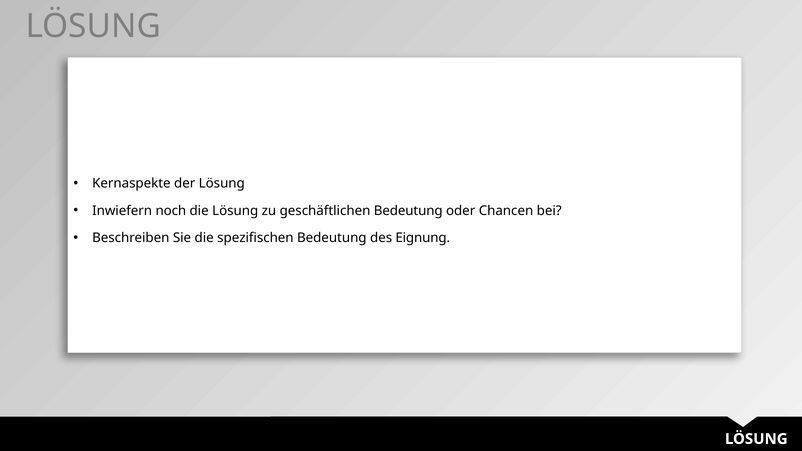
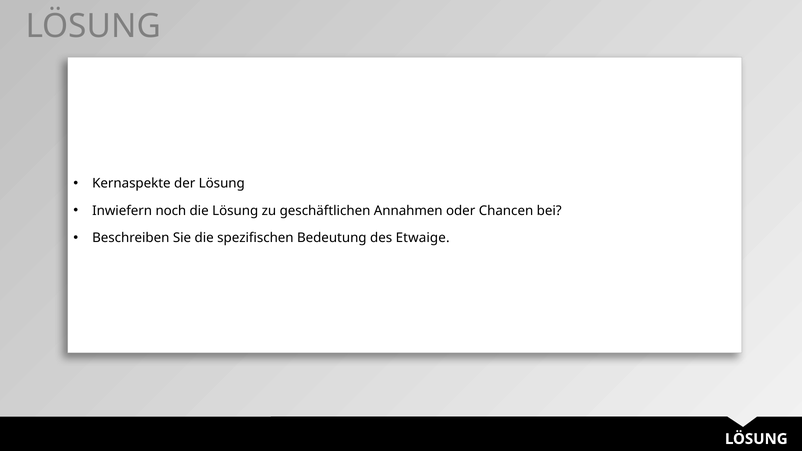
geschäftlichen Bedeutung: Bedeutung -> Annahmen
Eignung: Eignung -> Etwaige
